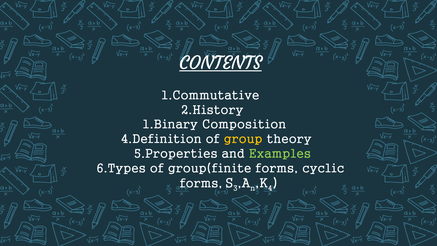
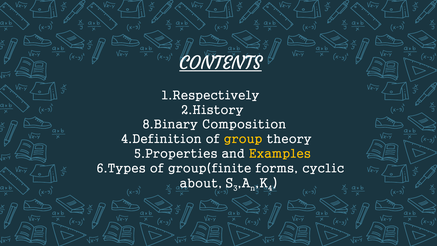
1.Commutative: 1.Commutative -> 1.Respectively
1.Binary: 1.Binary -> 8.Binary
Examples colour: light green -> yellow
forms at (201, 183): forms -> about
